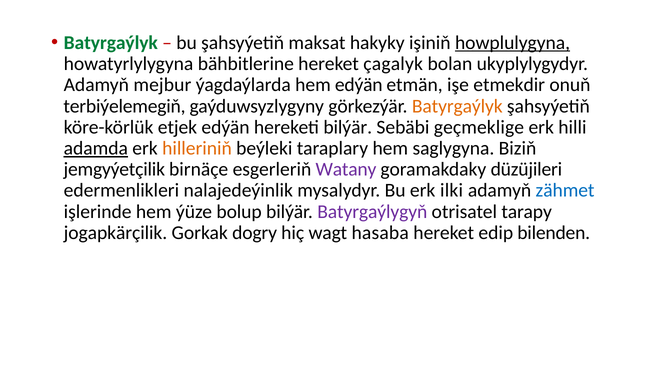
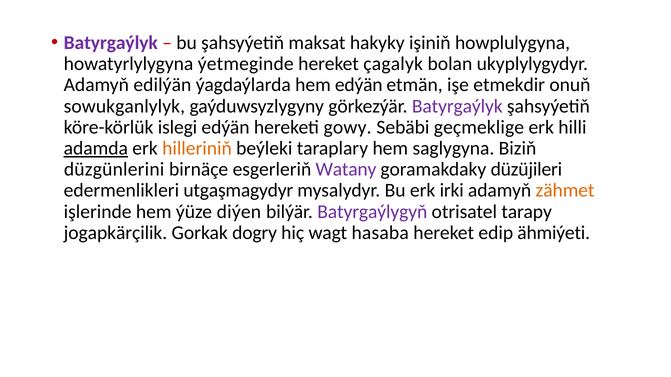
Batyrgaýlyk at (111, 43) colour: green -> purple
howplulygyna underline: present -> none
bähbitlerine: bähbitlerine -> ýetmeginde
mejbur: mejbur -> edilýän
terbiýelemegiň: terbiýelemegiň -> sowukganlylyk
Batyrgaýlyk at (457, 106) colour: orange -> purple
etjek: etjek -> islegi
hereketi bilýär: bilýär -> gowy
jemgyýetçilik: jemgyýetçilik -> düzgünlerini
nalajedeýinlik: nalajedeýinlik -> utgaşmagydyr
ilki: ilki -> irki
zähmet colour: blue -> orange
bolup: bolup -> diýen
bilenden: bilenden -> ähmiýeti
